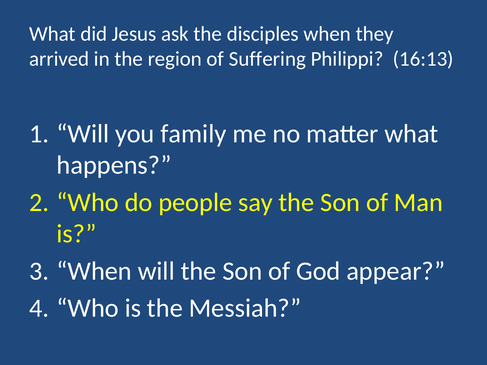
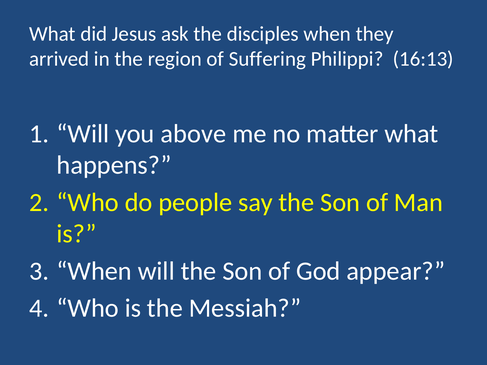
family: family -> above
